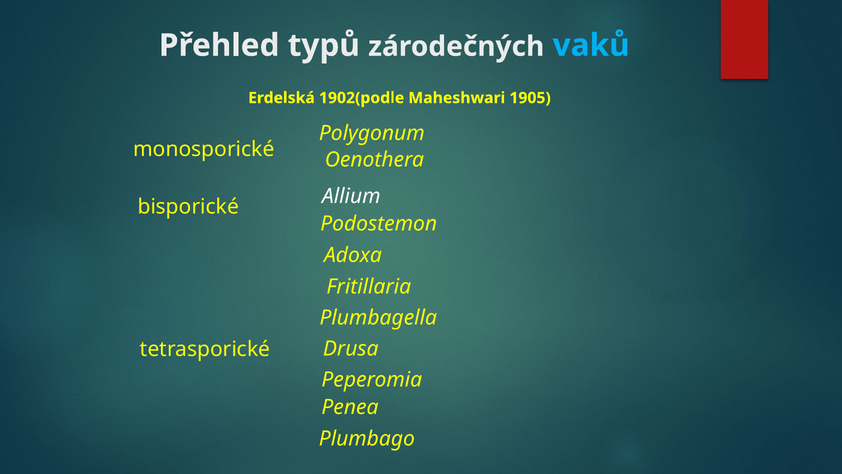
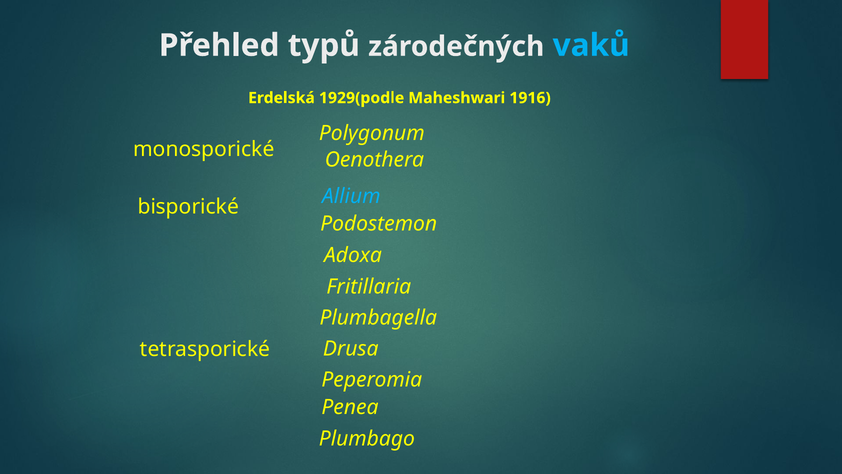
1902(podle: 1902(podle -> 1929(podle
1905: 1905 -> 1916
Allium colour: white -> light blue
